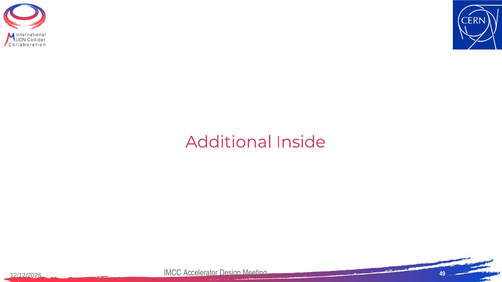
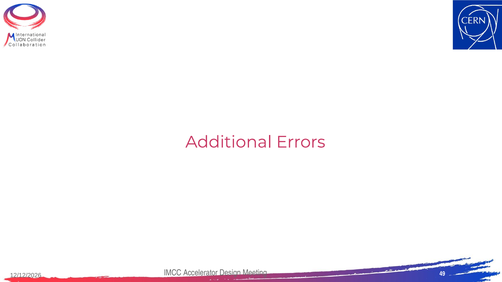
Inside: Inside -> Errors
